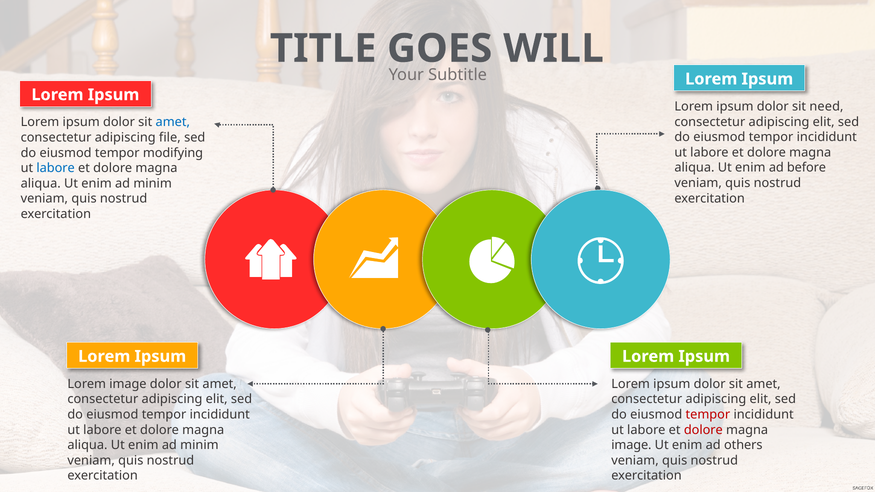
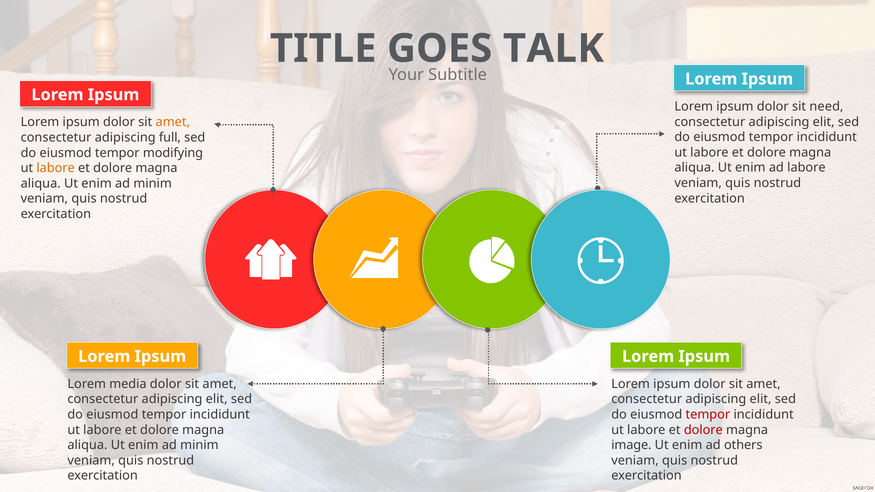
WILL: WILL -> TALK
amet at (173, 122) colour: blue -> orange
file: file -> full
ad before: before -> labore
labore at (56, 168) colour: blue -> orange
Lorem image: image -> media
